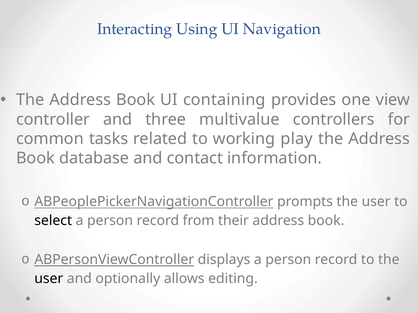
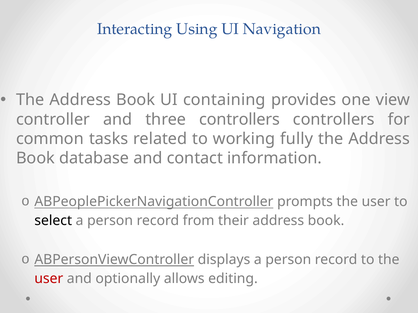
three multivalue: multivalue -> controllers
play: play -> fully
user at (49, 279) colour: black -> red
